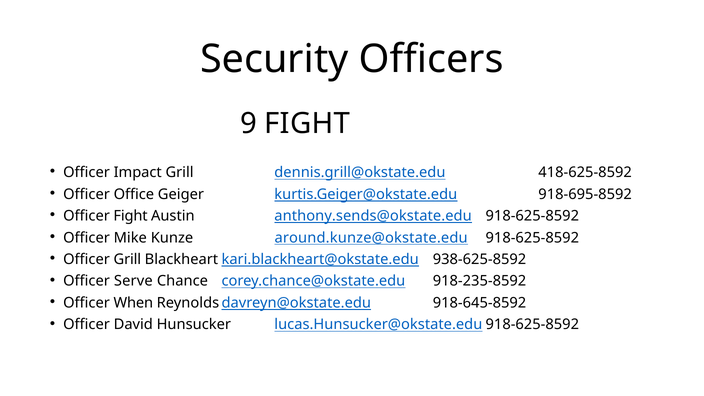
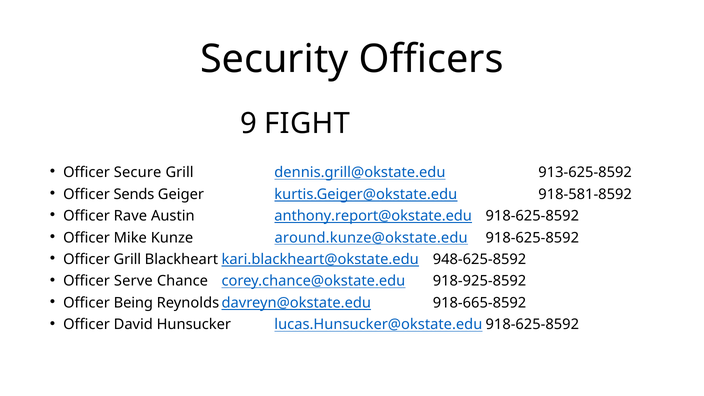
Impact: Impact -> Secure
418-625-8592: 418-625-8592 -> 913-625-8592
Office: Office -> Sends
918-695-8592: 918-695-8592 -> 918-581-8592
Officer Fight: Fight -> Rave
anthony.sends@okstate.edu: anthony.sends@okstate.edu -> anthony.report@okstate.edu
938-625-8592: 938-625-8592 -> 948-625-8592
918-235-8592: 918-235-8592 -> 918-925-8592
When: When -> Being
918-645-8592: 918-645-8592 -> 918-665-8592
